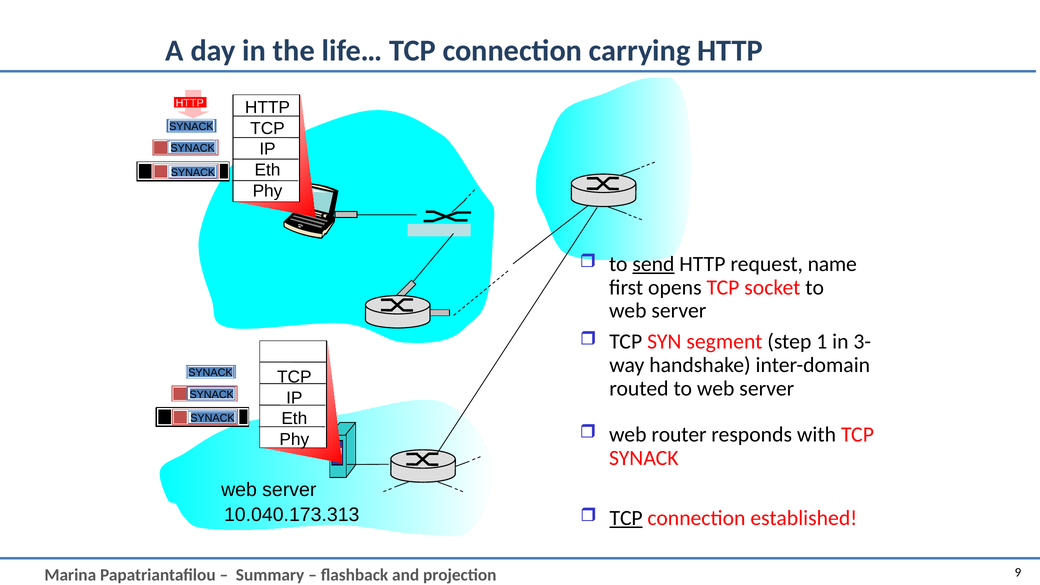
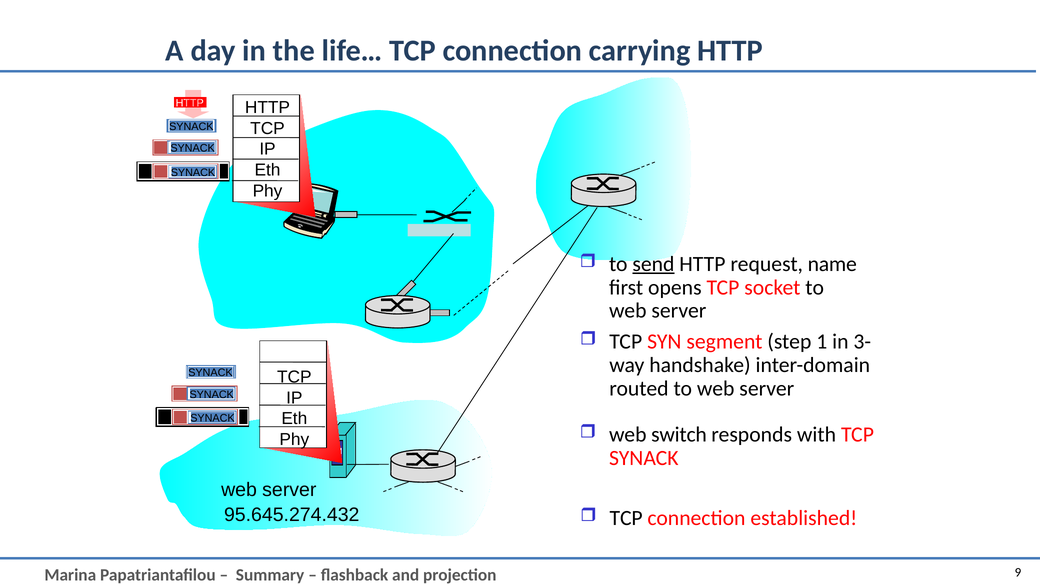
router: router -> switch
10.040.173.313: 10.040.173.313 -> 95.645.274.432
TCP at (626, 518) underline: present -> none
